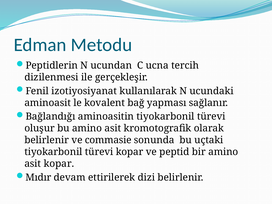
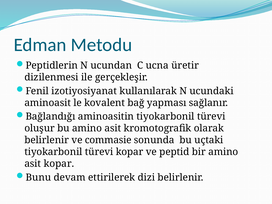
tercih: tercih -> üretir
Mıdır: Mıdır -> Bunu
